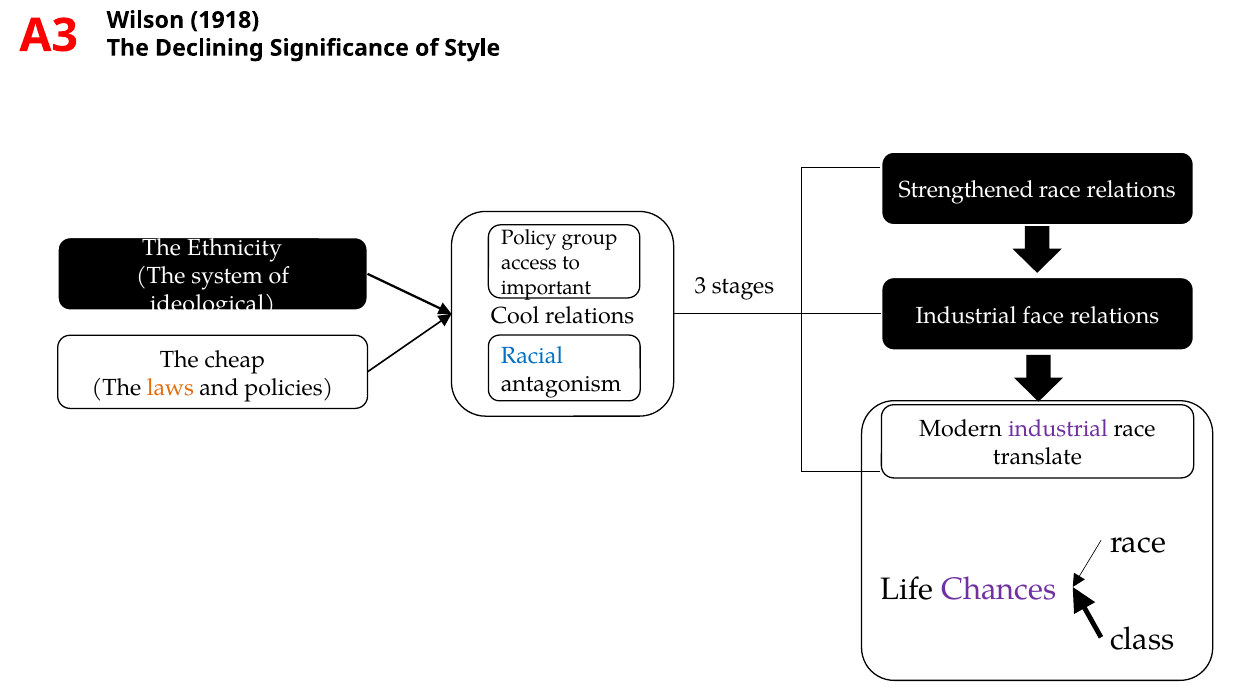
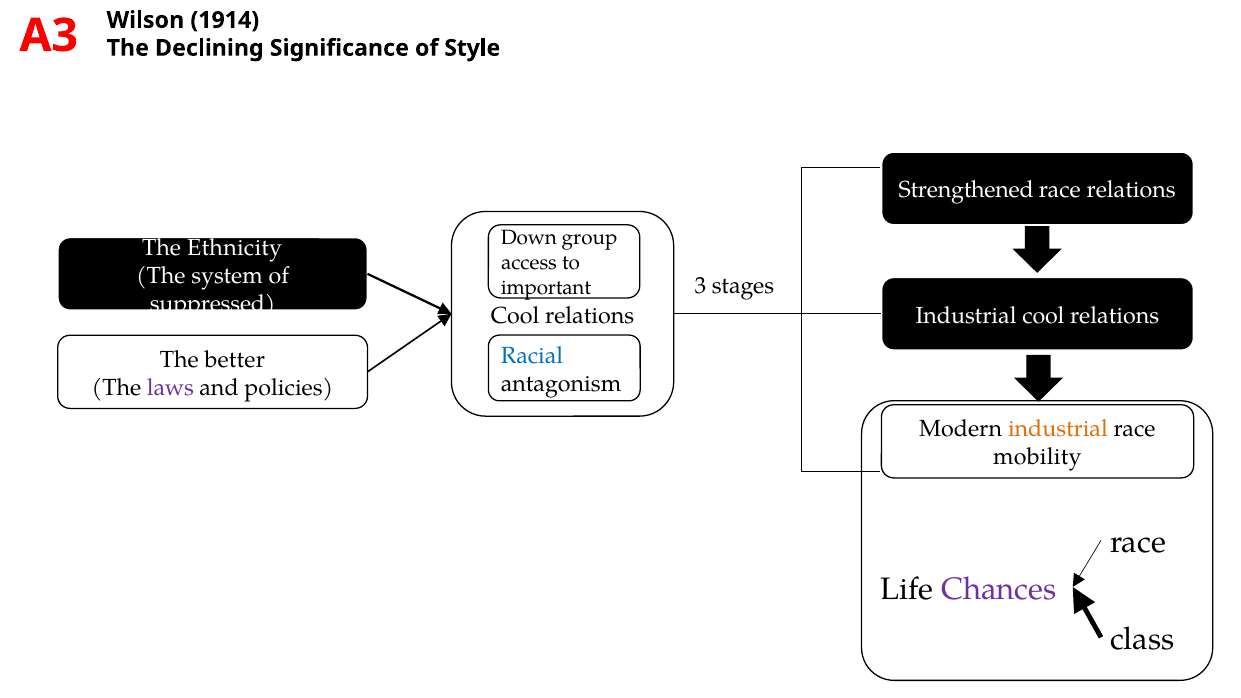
1918: 1918 -> 1914
Policy: Policy -> Down
ideological: ideological -> suppressed
Industrial face: face -> cool
cheap: cheap -> better
laws colour: orange -> purple
industrial at (1058, 429) colour: purple -> orange
translate: translate -> mobility
